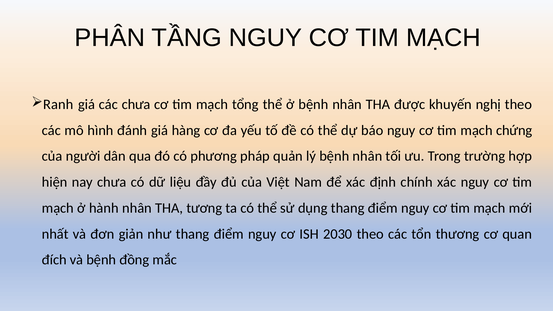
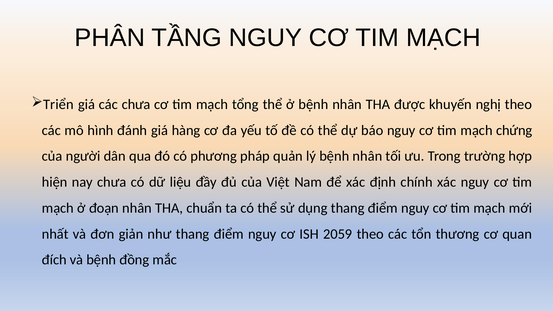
Ranh: Ranh -> Triển
hành: hành -> đoạn
tương: tương -> chuẩn
2030: 2030 -> 2059
